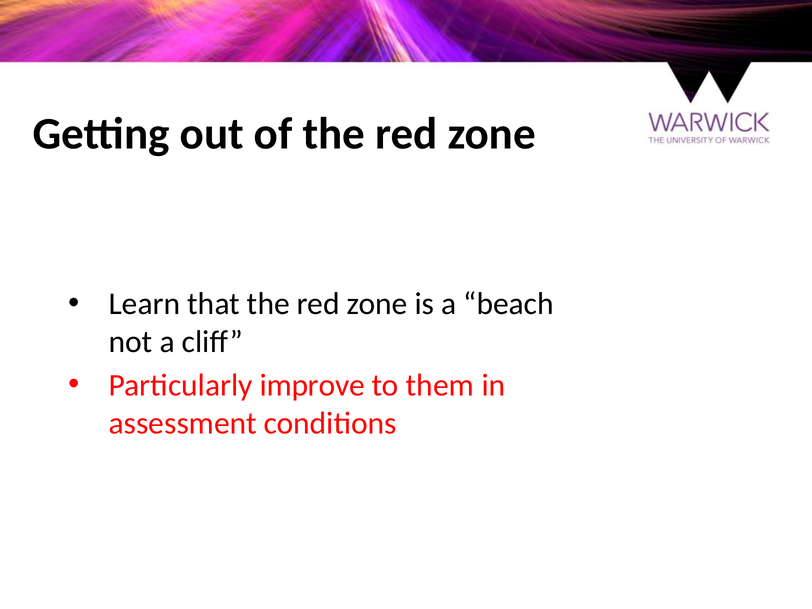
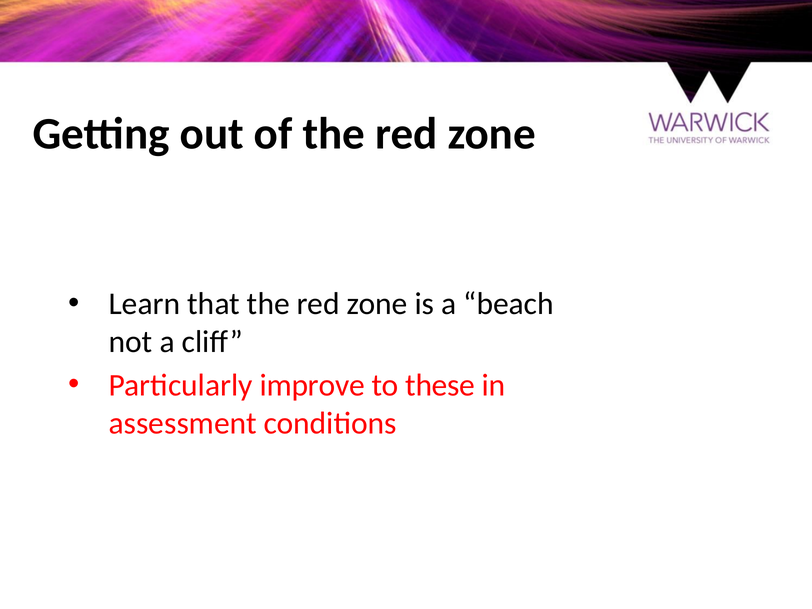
them: them -> these
